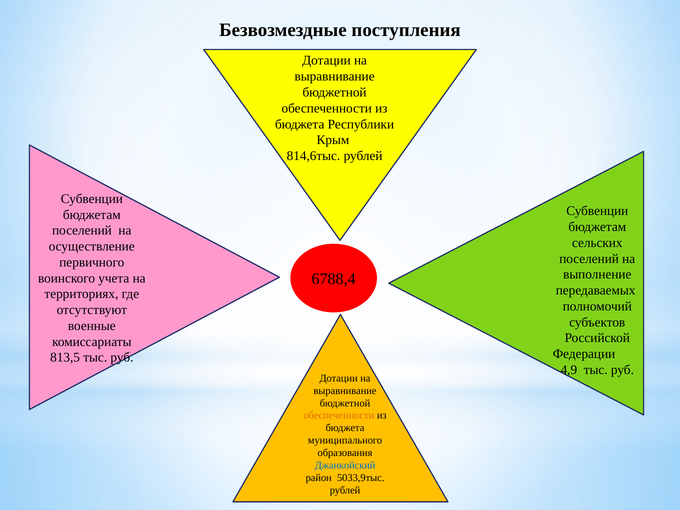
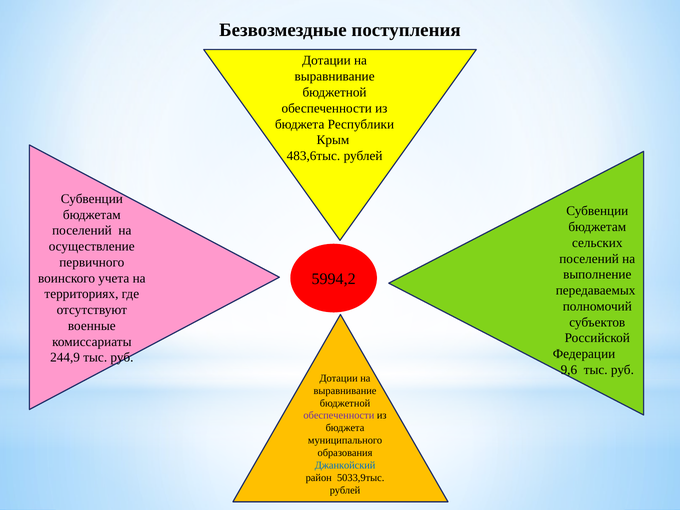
814,6тыс: 814,6тыс -> 483,6тыс
6788,4: 6788,4 -> 5994,2
813,5: 813,5 -> 244,9
4,9: 4,9 -> 9,6
обеспеченности at (339, 416) colour: orange -> purple
